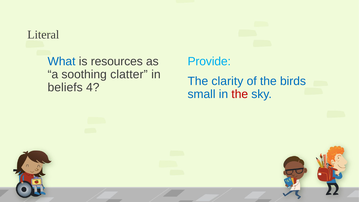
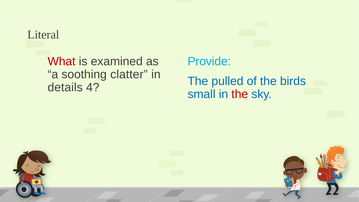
What colour: blue -> red
resources: resources -> examined
clarity: clarity -> pulled
beliefs: beliefs -> details
